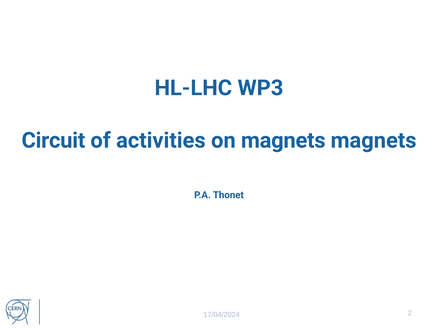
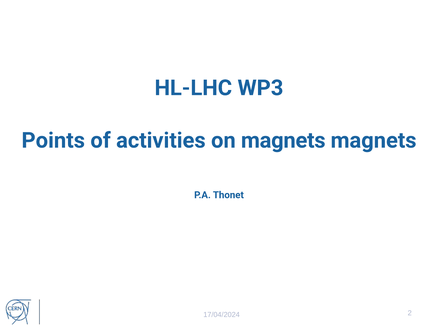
Circuit: Circuit -> Points
